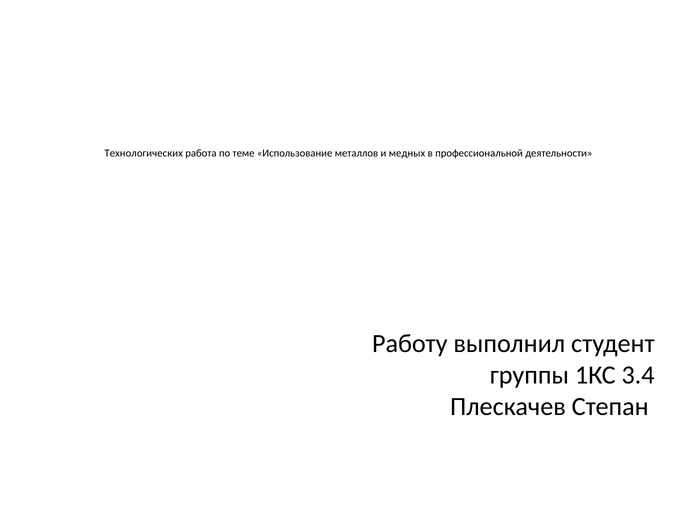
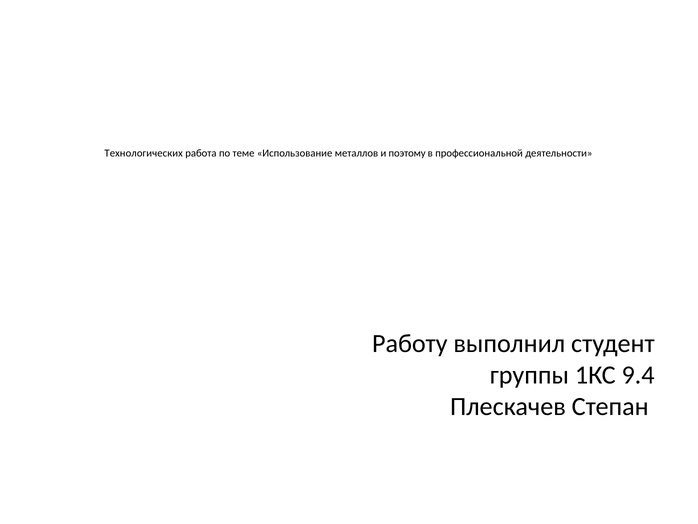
медных: медных -> поэтому
3.4: 3.4 -> 9.4
